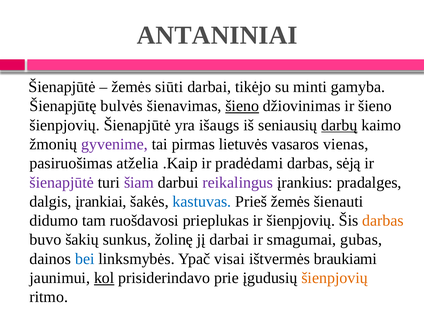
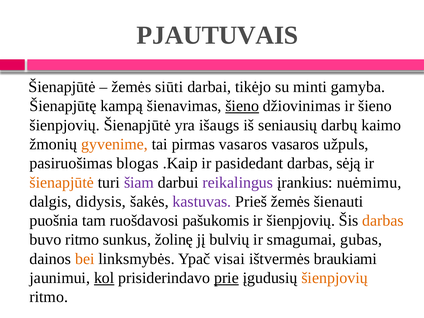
ANTANINIAI: ANTANINIAI -> PJAUTUVAIS
bulvės: bulvės -> kampą
darbų underline: present -> none
gyvenime colour: purple -> orange
pirmas lietuvės: lietuvės -> vasaros
vienas: vienas -> užpuls
atželia: atželia -> blogas
pradėdami: pradėdami -> pasidedant
šienapjūtė at (62, 182) colour: purple -> orange
pradalges: pradalges -> nuėmimu
įrankiai: įrankiai -> didysis
kastuvas colour: blue -> purple
didumo: didumo -> puošnia
prieplukas: prieplukas -> pašukomis
buvo šakių: šakių -> ritmo
jį darbai: darbai -> bulvių
bei colour: blue -> orange
prie underline: none -> present
